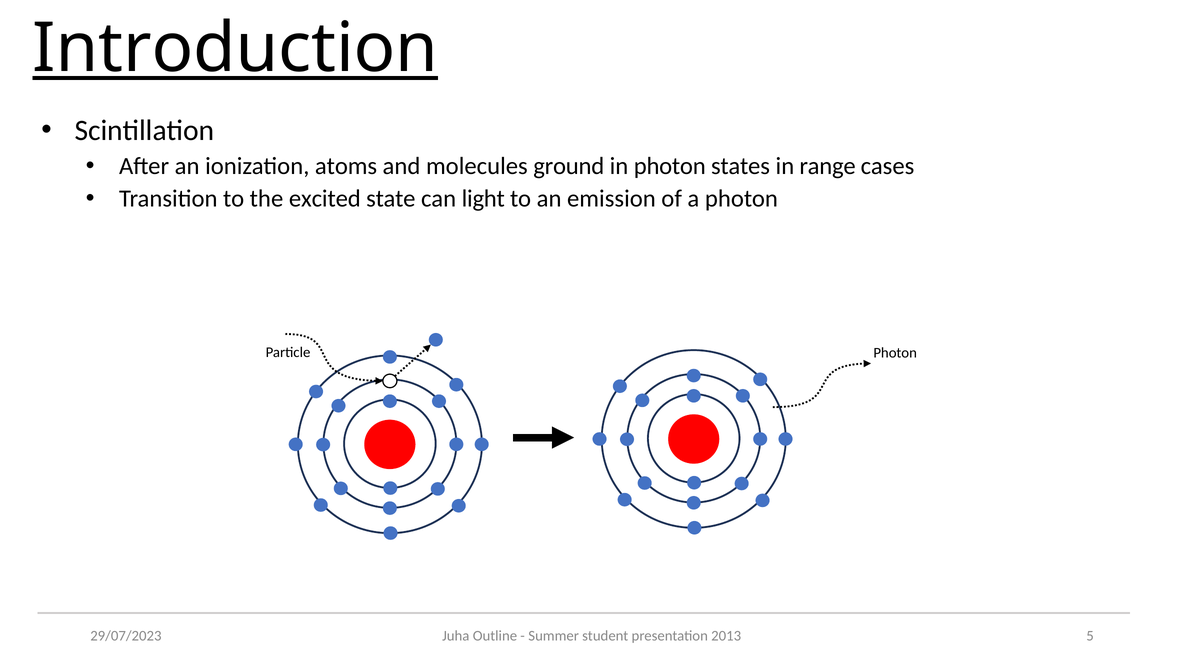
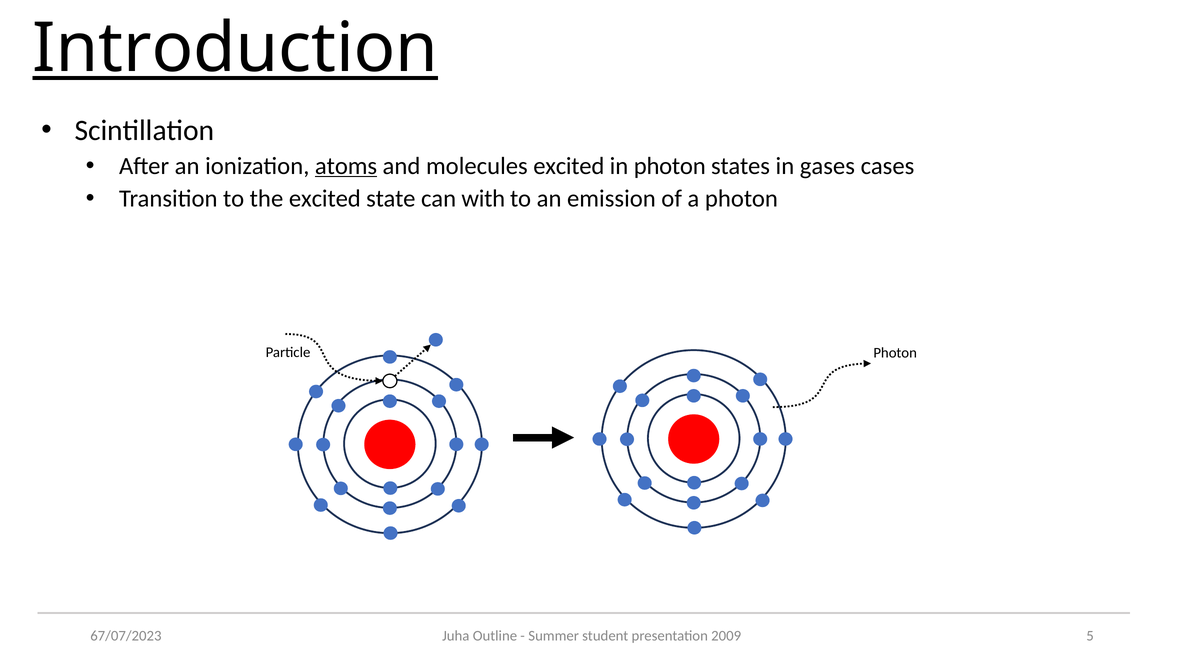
atoms underline: none -> present
molecules ground: ground -> excited
range: range -> gases
light: light -> with
2013: 2013 -> 2009
29/07/2023: 29/07/2023 -> 67/07/2023
